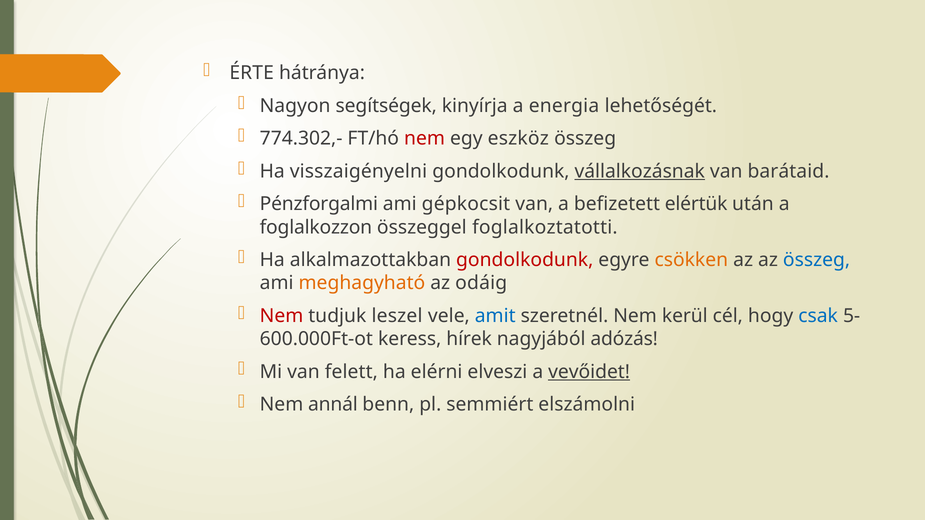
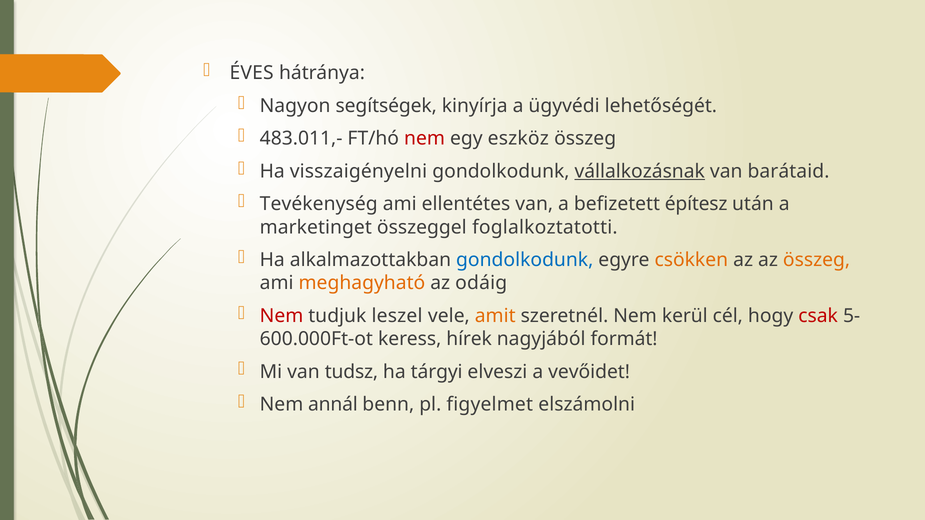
ÉRTE: ÉRTE -> ÉVES
energia: energia -> ügyvédi
774.302,-: 774.302,- -> 483.011,-
Pénzforgalmi: Pénzforgalmi -> Tevékenység
gépkocsit: gépkocsit -> ellentétes
elértük: elértük -> építesz
foglalkozzon: foglalkozzon -> marketinget
gondolkodunk at (525, 260) colour: red -> blue
összeg at (817, 260) colour: blue -> orange
amit colour: blue -> orange
csak colour: blue -> red
adózás: adózás -> formát
felett: felett -> tudsz
elérni: elérni -> tárgyi
vevőidet underline: present -> none
semmiért: semmiért -> figyelmet
